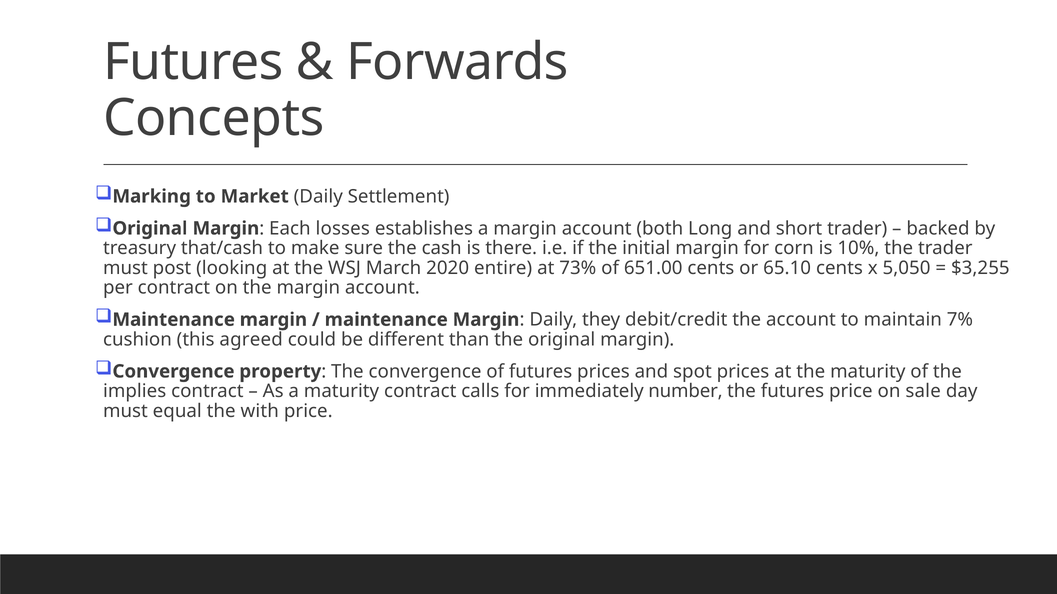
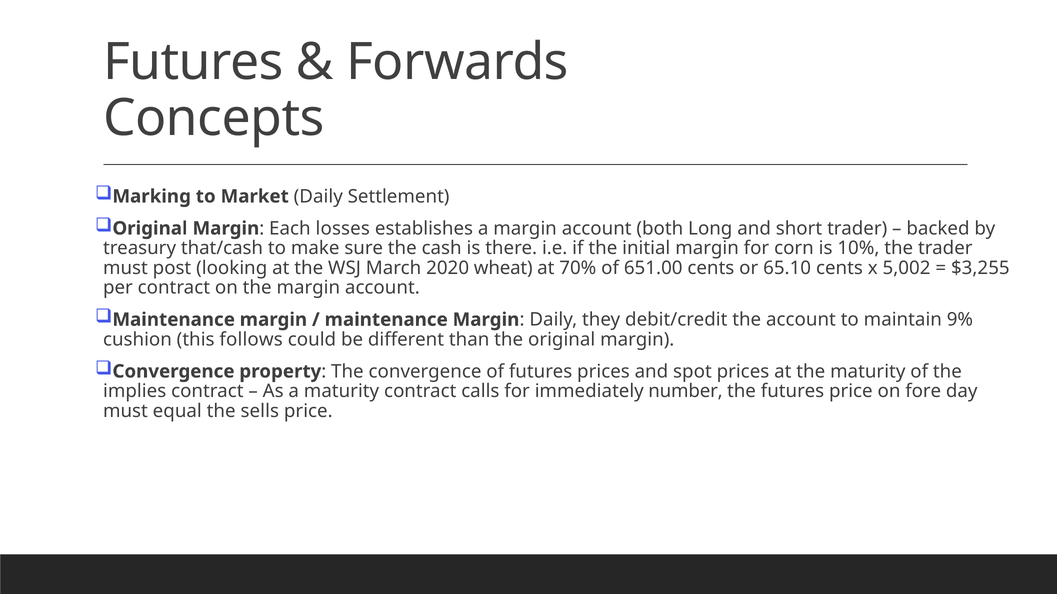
entire: entire -> wheat
73%: 73% -> 70%
5,050: 5,050 -> 5,002
7%: 7% -> 9%
agreed: agreed -> follows
sale: sale -> fore
with: with -> sells
